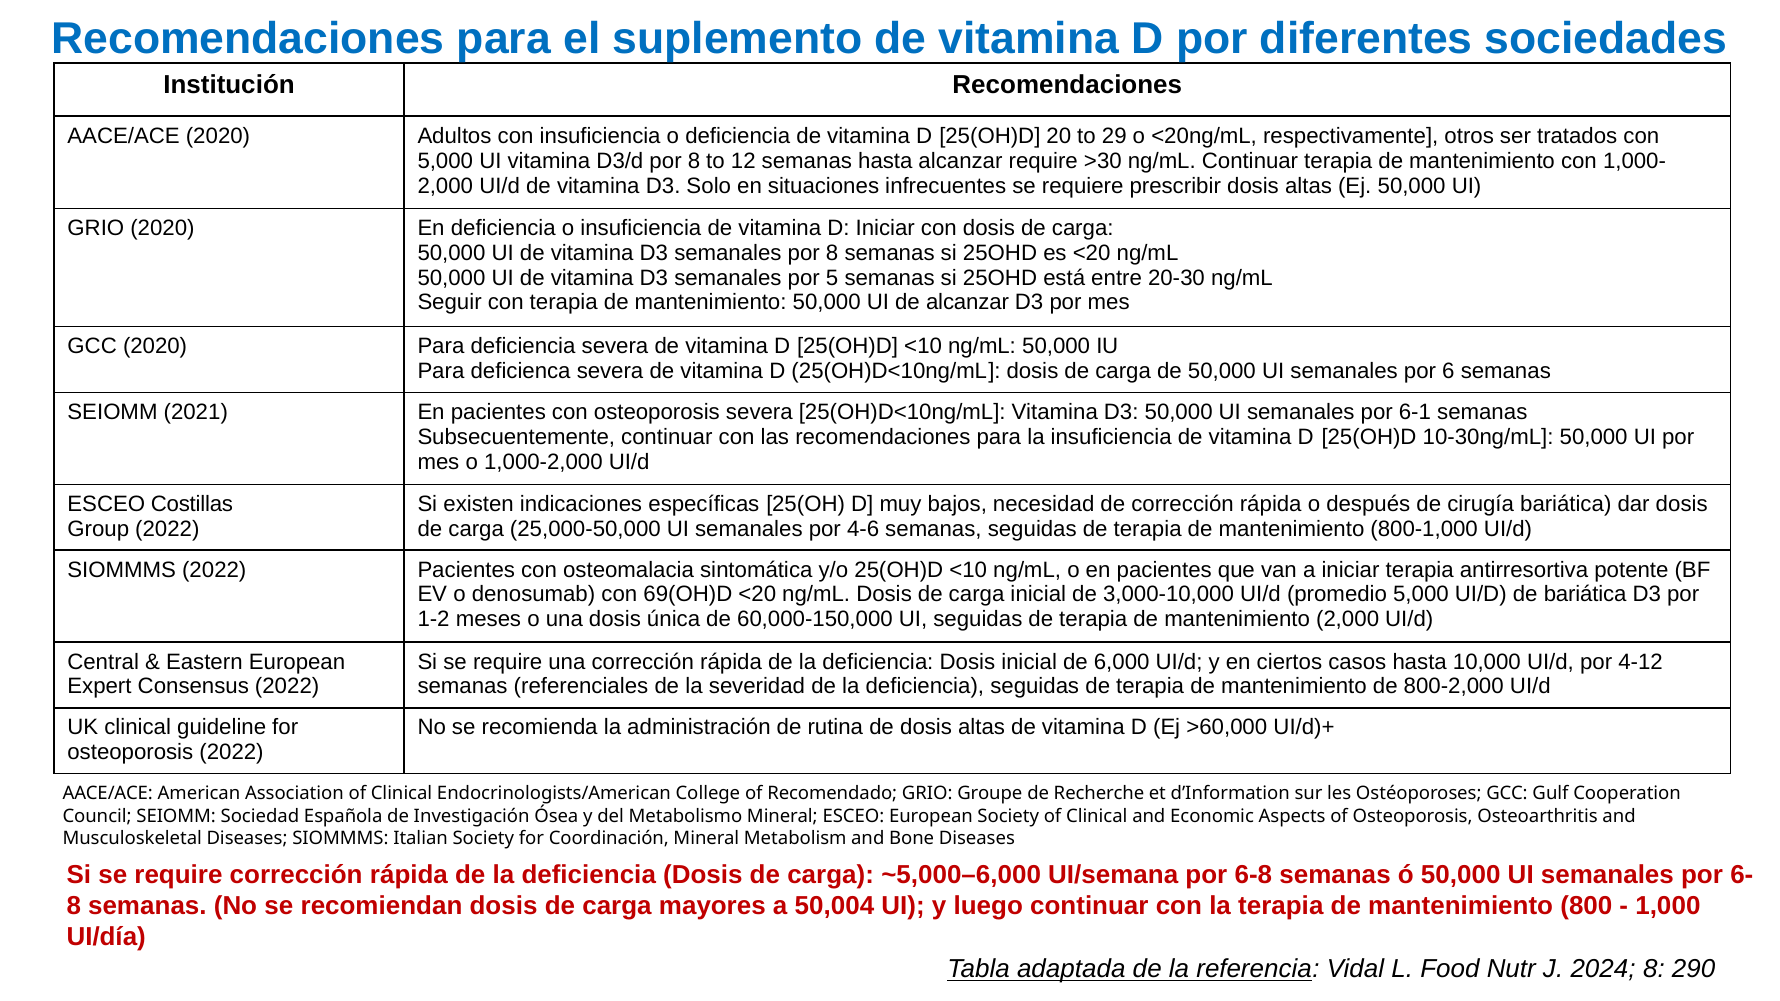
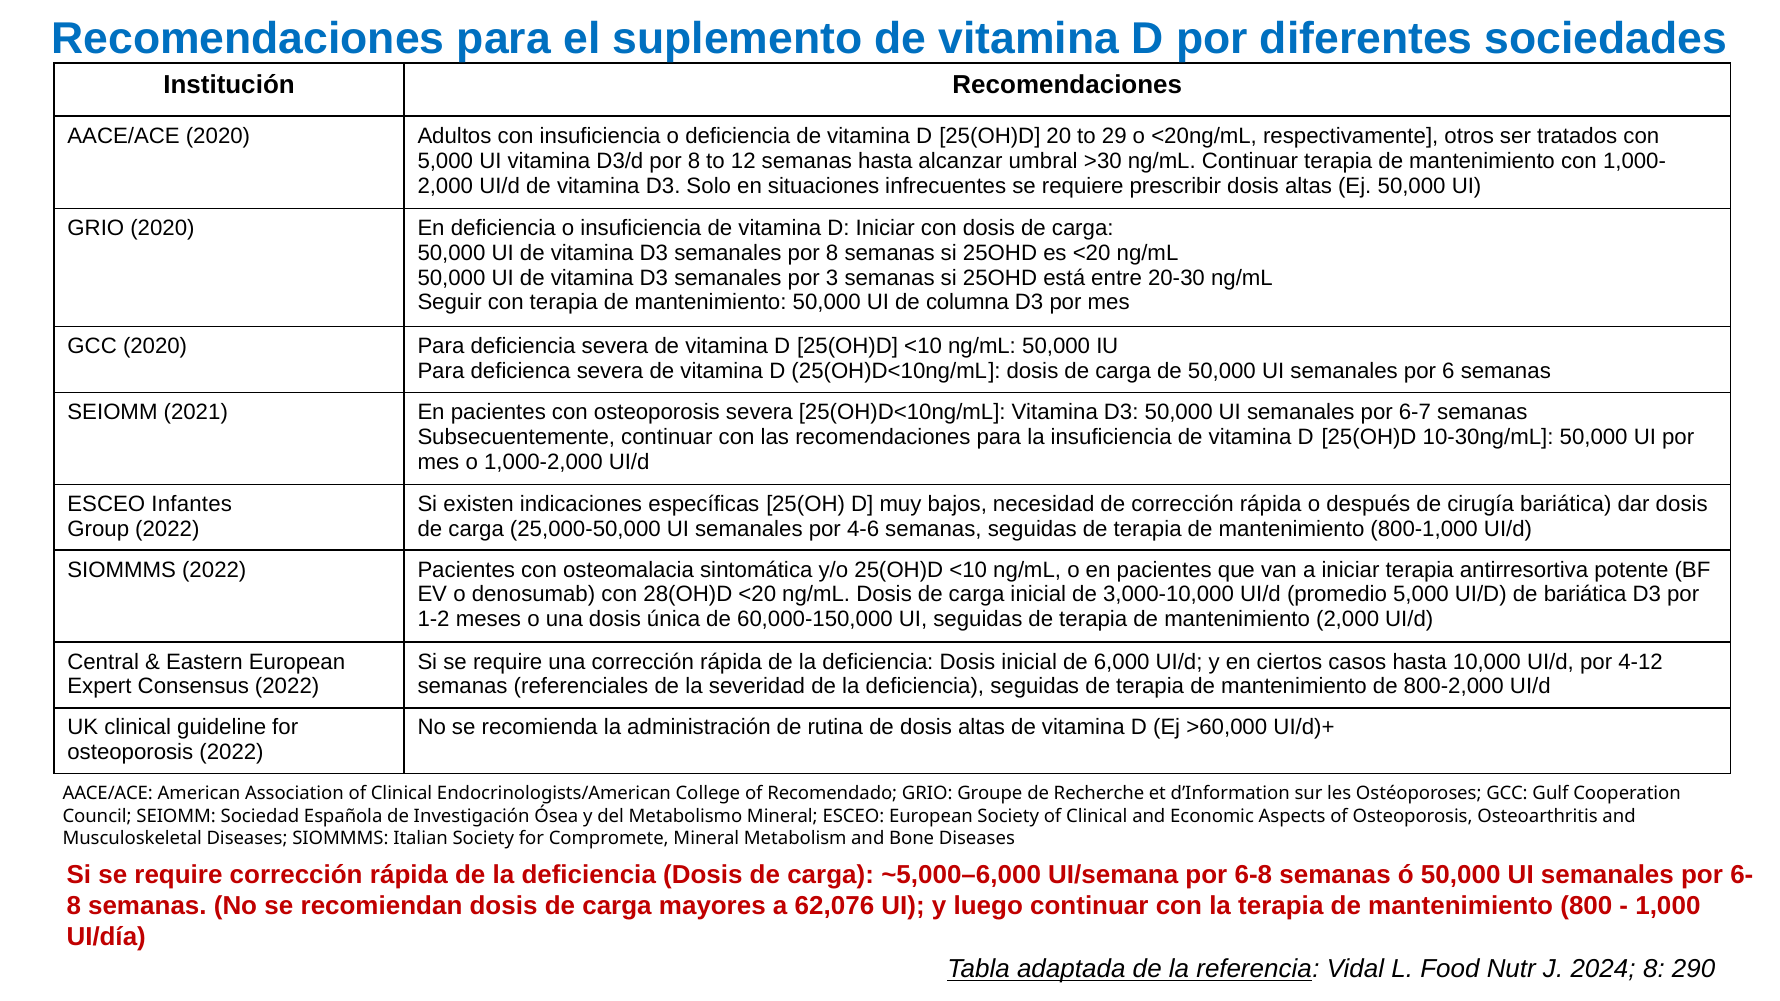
alcanzar require: require -> umbral
5: 5 -> 3
de alcanzar: alcanzar -> columna
6-1: 6-1 -> 6-7
Costillas: Costillas -> Infantes
69(OH)D: 69(OH)D -> 28(OH)D
Coordinación: Coordinación -> Compromete
50,004: 50,004 -> 62,076
